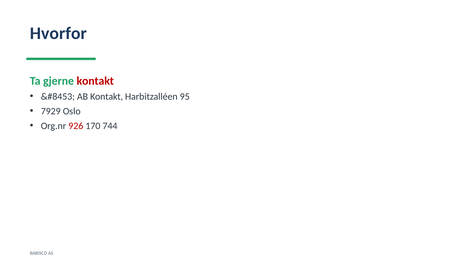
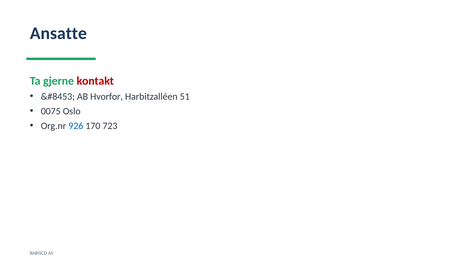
Hvorfor: Hvorfor -> Ansatte
AB Kontakt: Kontakt -> Hvorfor
95: 95 -> 51
7929: 7929 -> 0075
926 colour: red -> blue
744: 744 -> 723
